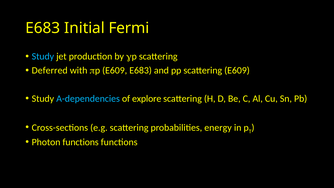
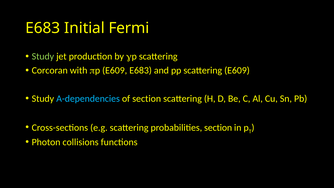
Study at (43, 56) colour: light blue -> light green
Deferred: Deferred -> Corcoran
of explore: explore -> section
probabilities energy: energy -> section
Photon functions: functions -> collisions
